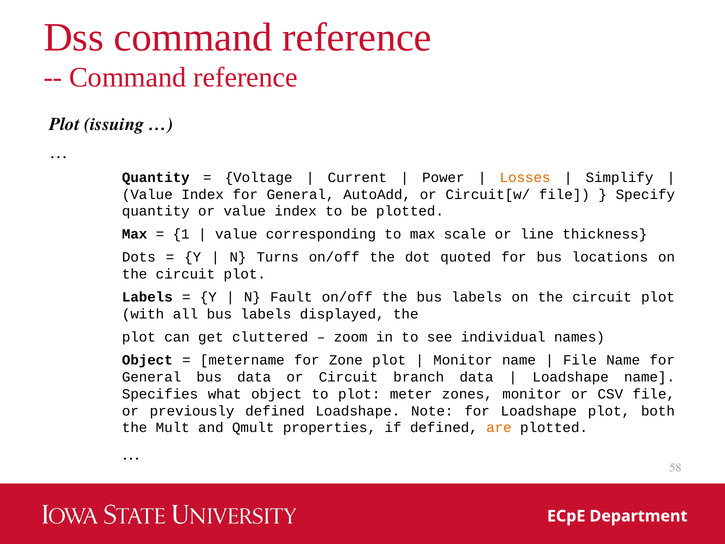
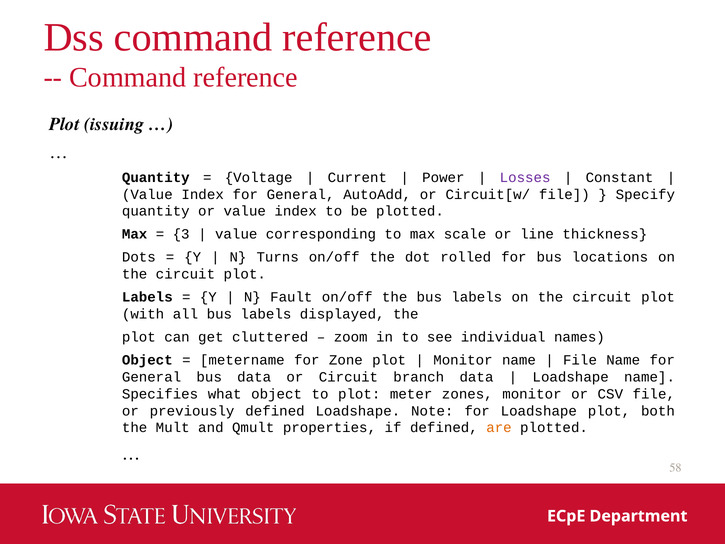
Losses colour: orange -> purple
Simplify: Simplify -> Constant
1: 1 -> 3
quoted: quoted -> rolled
